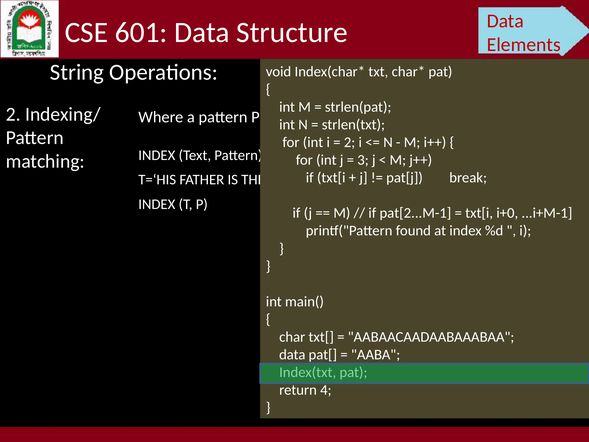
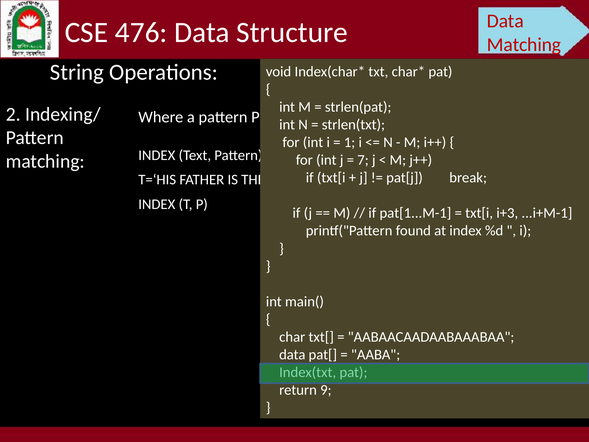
601: 601 -> 476
Elements at (524, 45): Elements -> Matching
2 at (350, 142): 2 -> 1
3: 3 -> 7
pat[2...M-1: pat[2...M-1 -> pat[1...M-1
i+0: i+0 -> i+3
4: 4 -> 9
